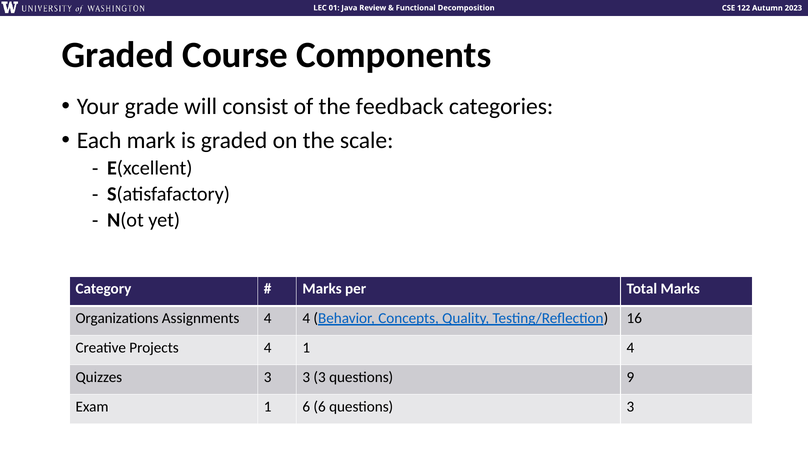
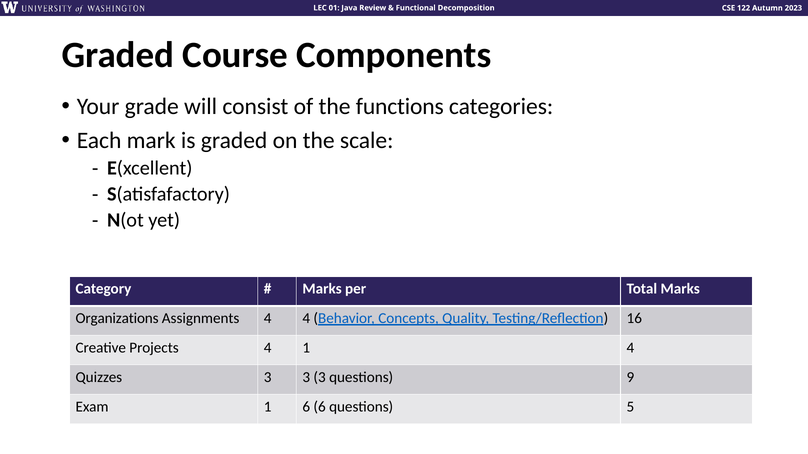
feedback: feedback -> functions
questions 3: 3 -> 5
